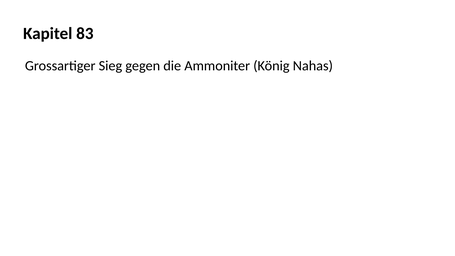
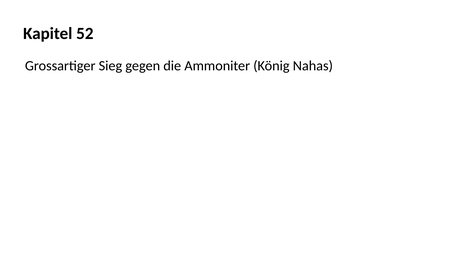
83: 83 -> 52
